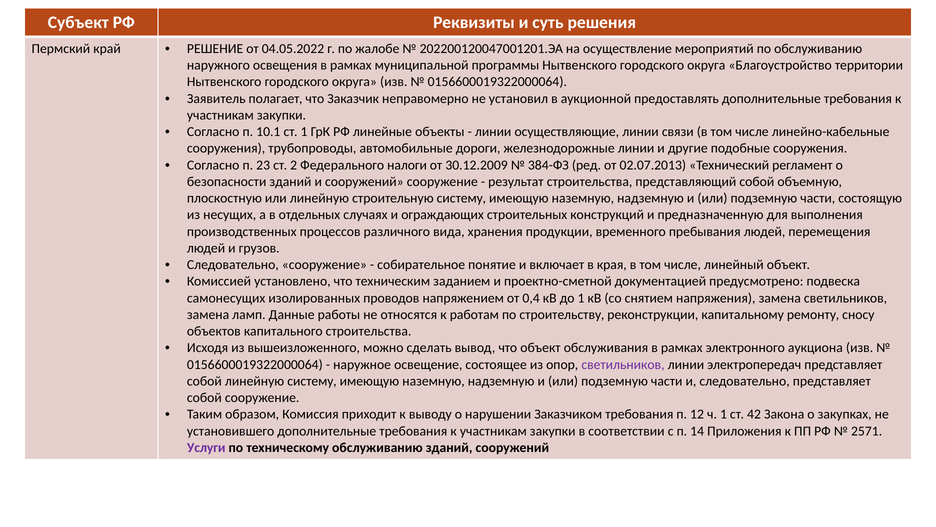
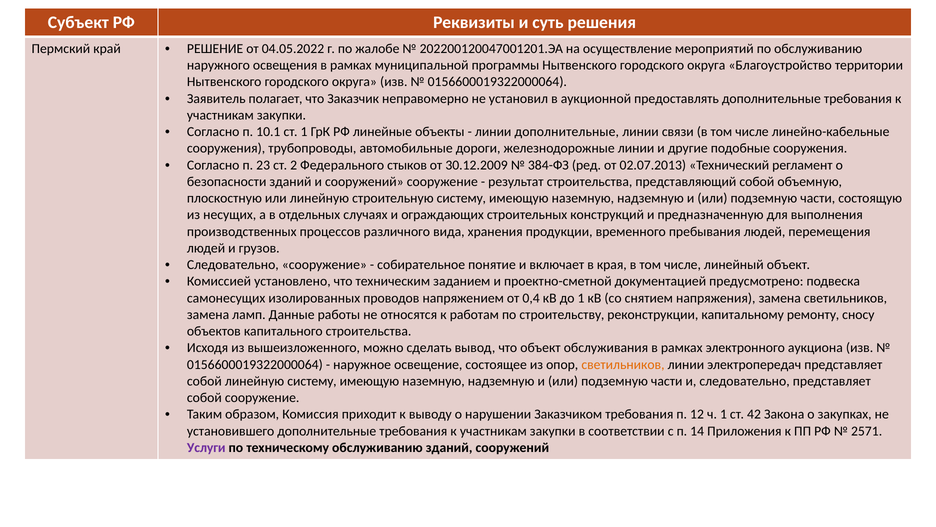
линии осуществляющие: осуществляющие -> дополнительные
налоги: налоги -> стыков
светильников at (623, 364) colour: purple -> orange
